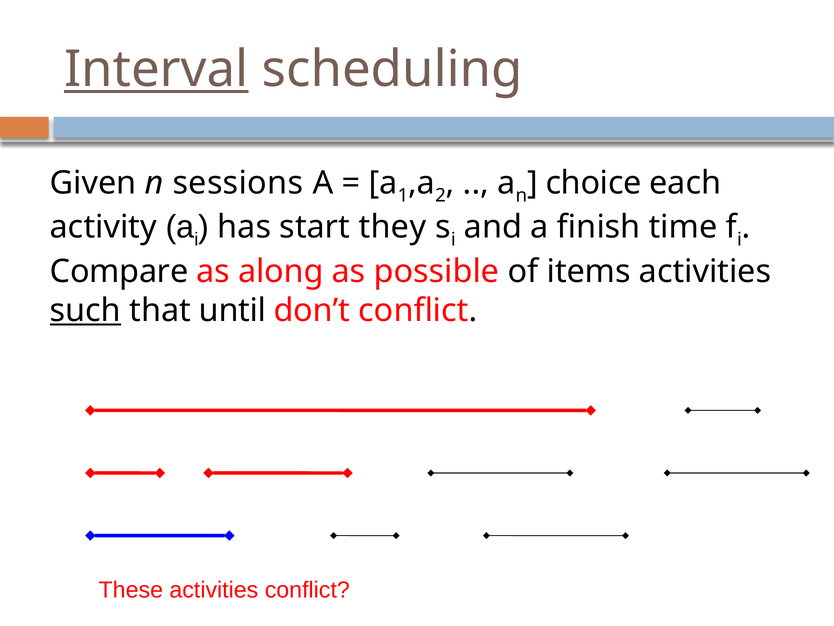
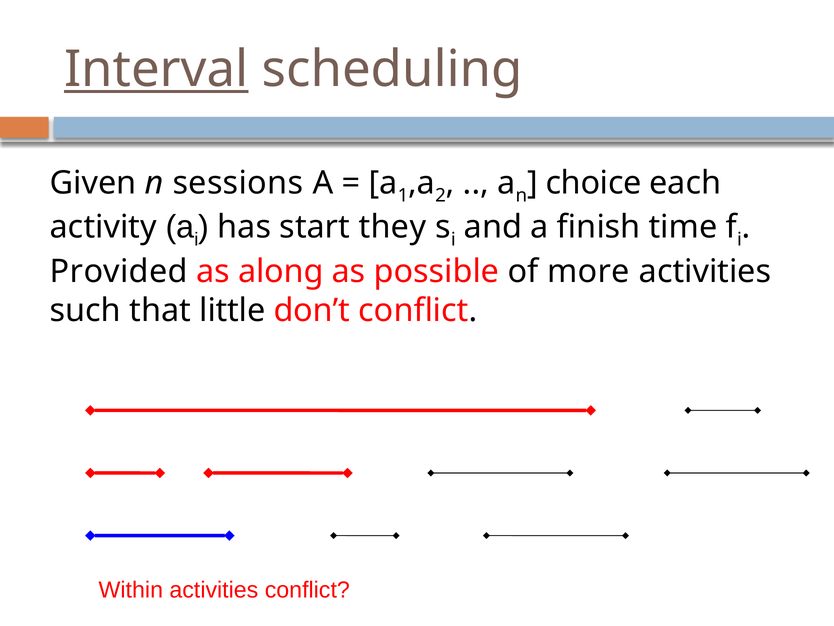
Compare: Compare -> Provided
items: items -> more
such underline: present -> none
until: until -> little
These: These -> Within
